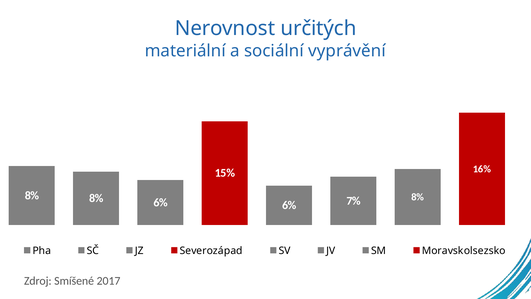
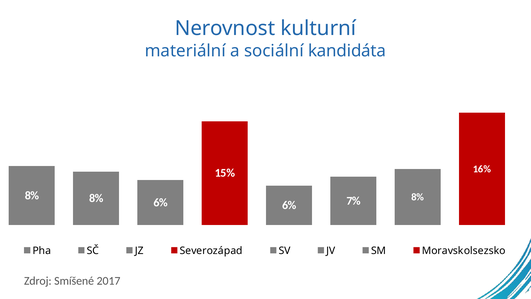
určitých: určitých -> kulturní
vyprávění: vyprávění -> kandidáta
